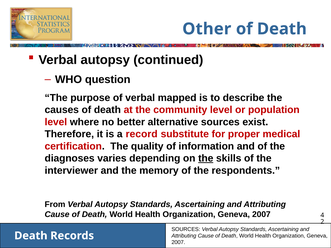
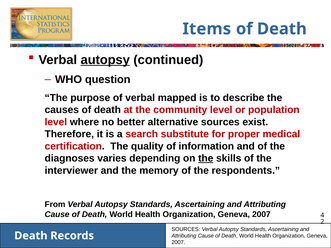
Other: Other -> Items
autopsy at (105, 60) underline: none -> present
record: record -> search
